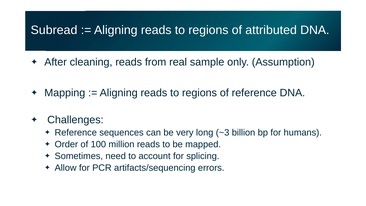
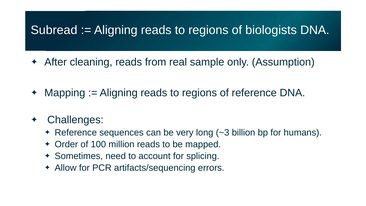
attributed: attributed -> biologists
